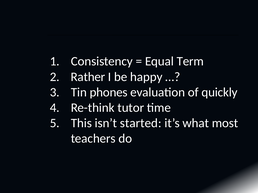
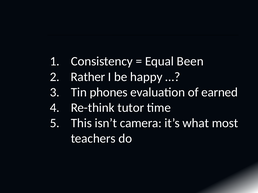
Term: Term -> Been
quickly: quickly -> earned
started: started -> camera
